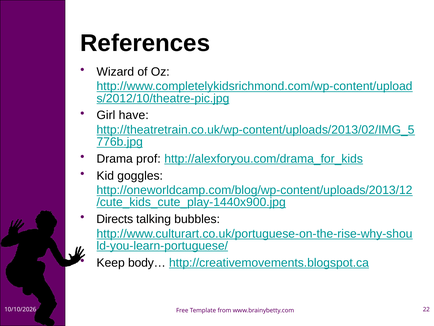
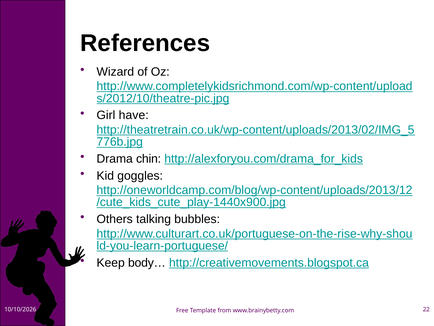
prof: prof -> chin
Directs: Directs -> Others
